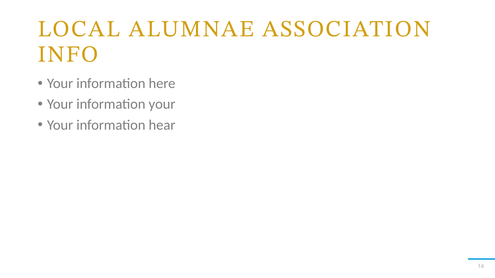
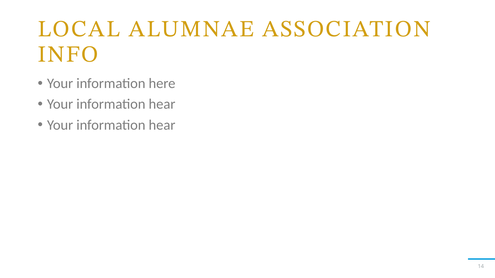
your at (162, 104): your -> hear
